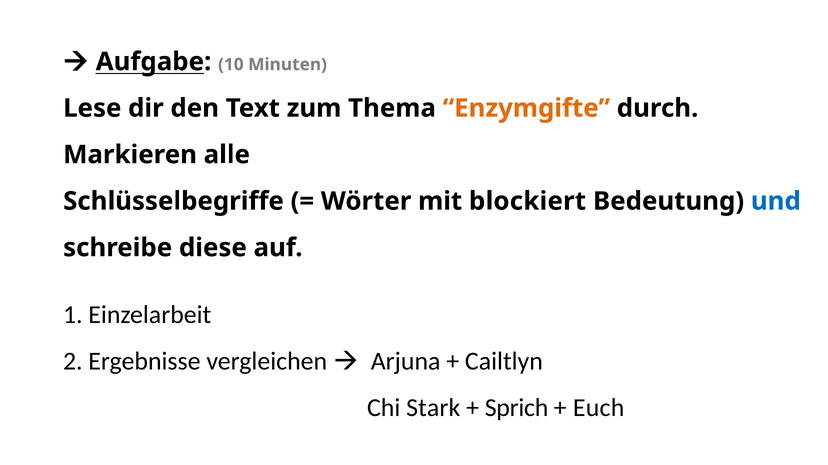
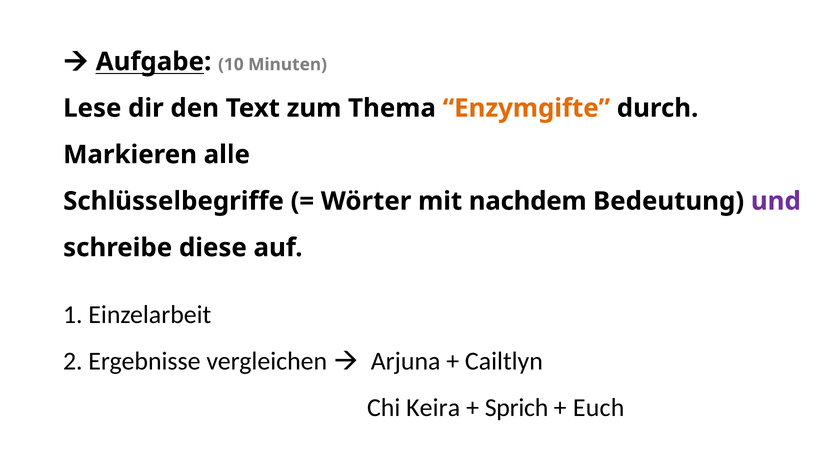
blockiert: blockiert -> nachdem
und colour: blue -> purple
Stark: Stark -> Keira
